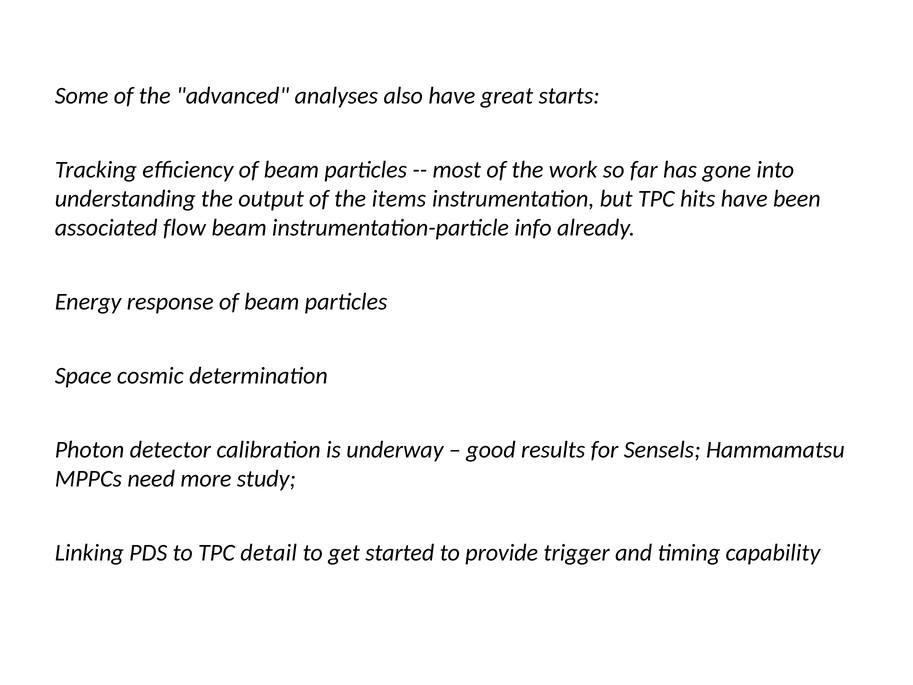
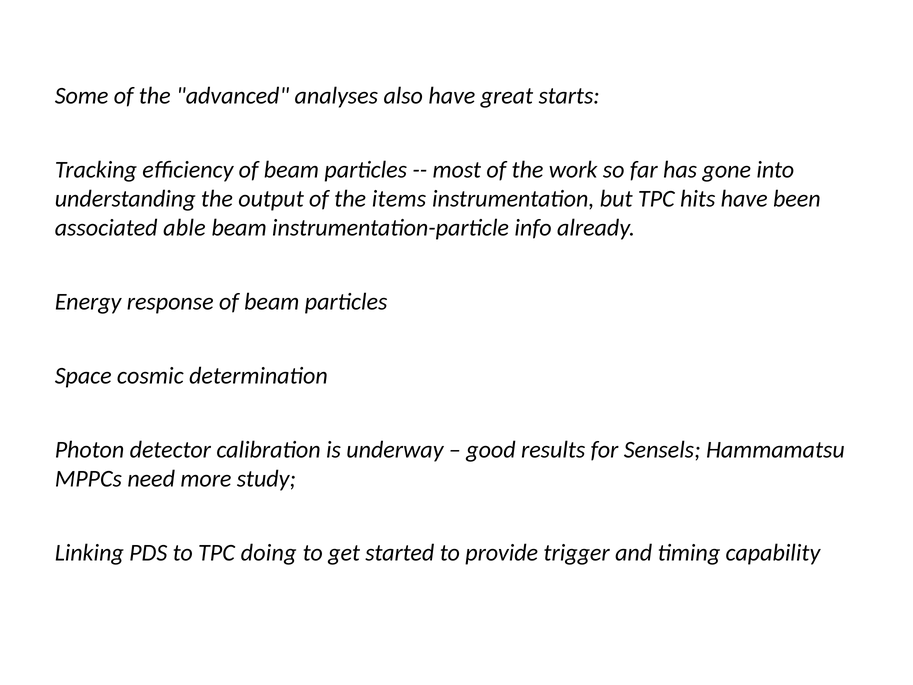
flow: flow -> able
detail: detail -> doing
